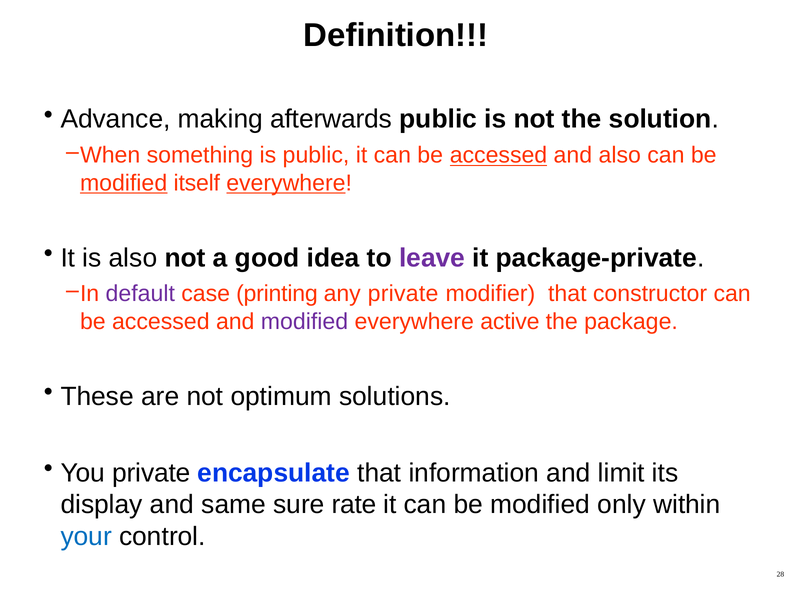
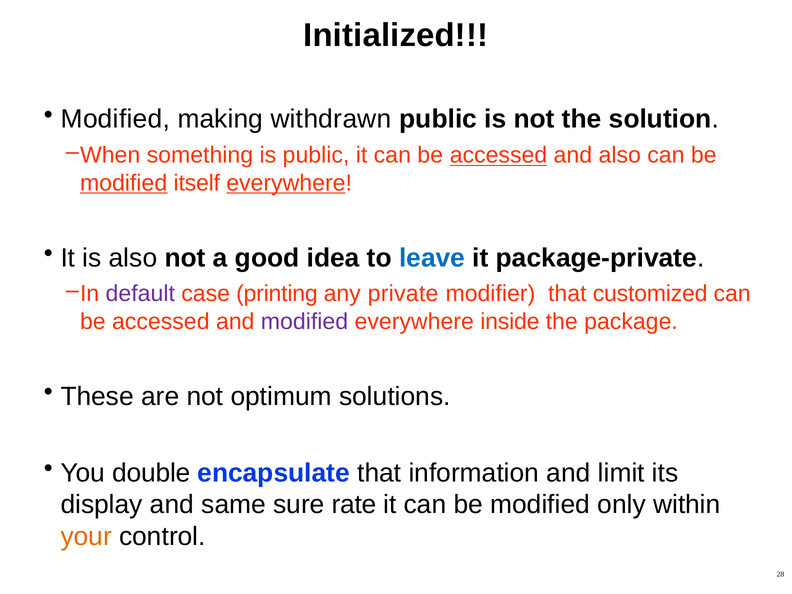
Definition: Definition -> Initialized
Advance at (116, 119): Advance -> Modified
afterwards: afterwards -> withdrawn
leave colour: purple -> blue
constructor: constructor -> customized
active: active -> inside
You private: private -> double
your colour: blue -> orange
